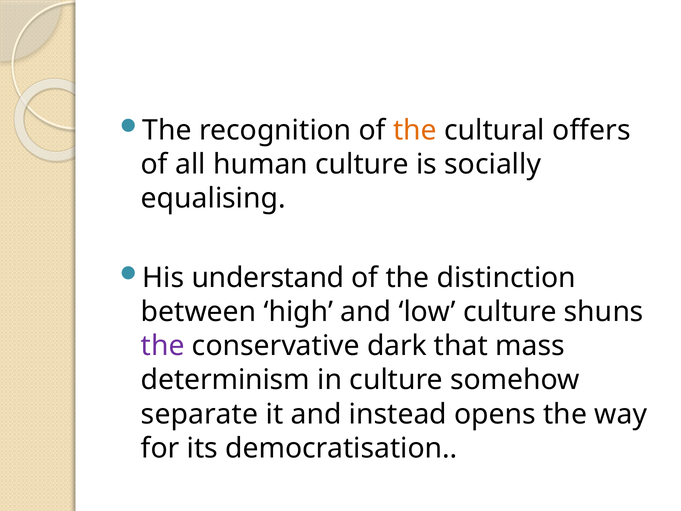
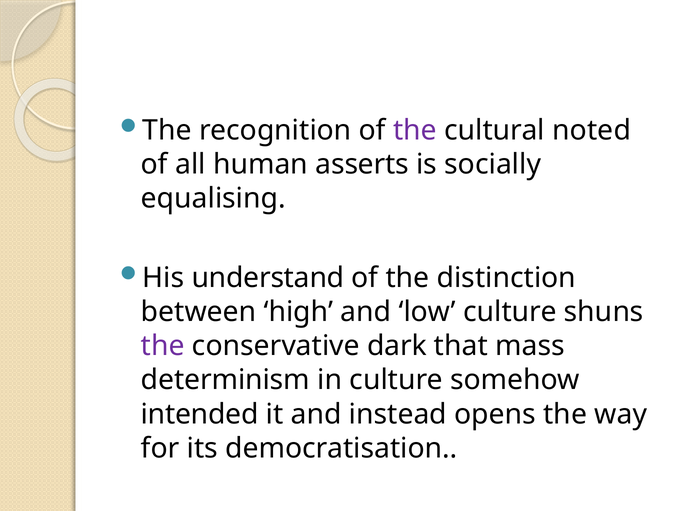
the at (415, 130) colour: orange -> purple
offers: offers -> noted
human culture: culture -> asserts
separate: separate -> intended
